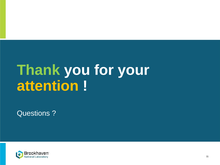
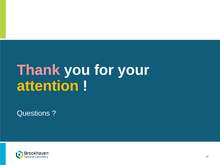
Thank colour: light green -> pink
